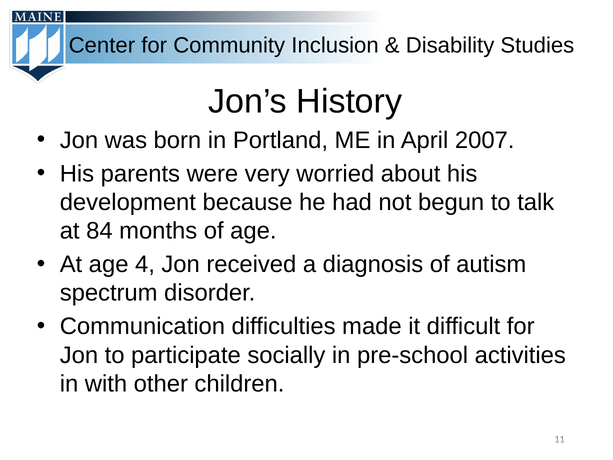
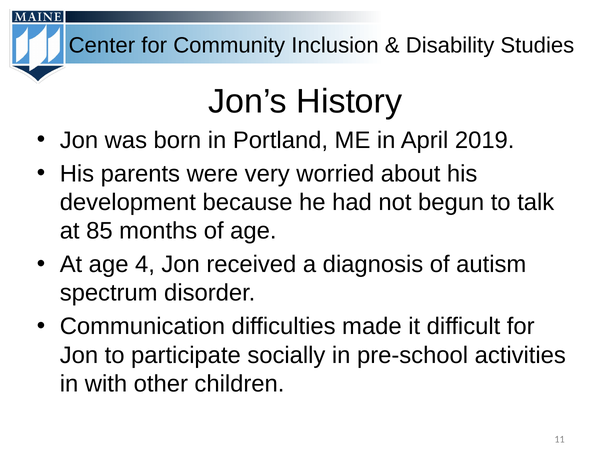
2007: 2007 -> 2019
84: 84 -> 85
